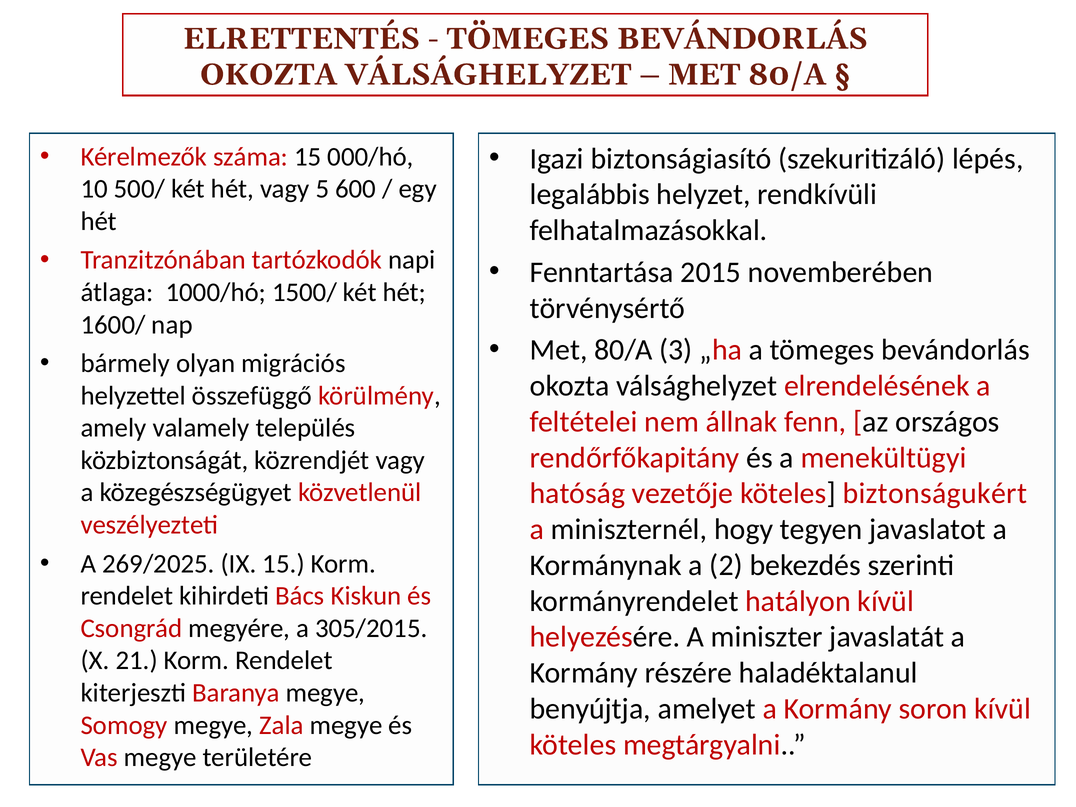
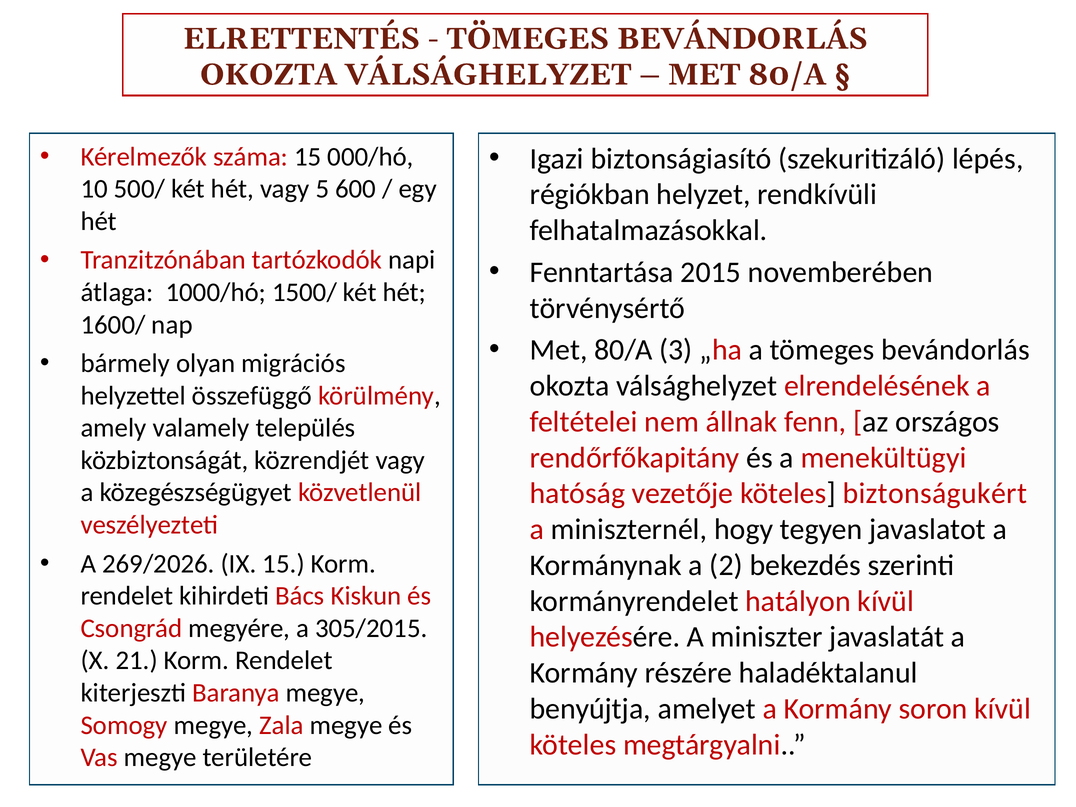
legalábbis: legalábbis -> régiókban
269/2025: 269/2025 -> 269/2026
